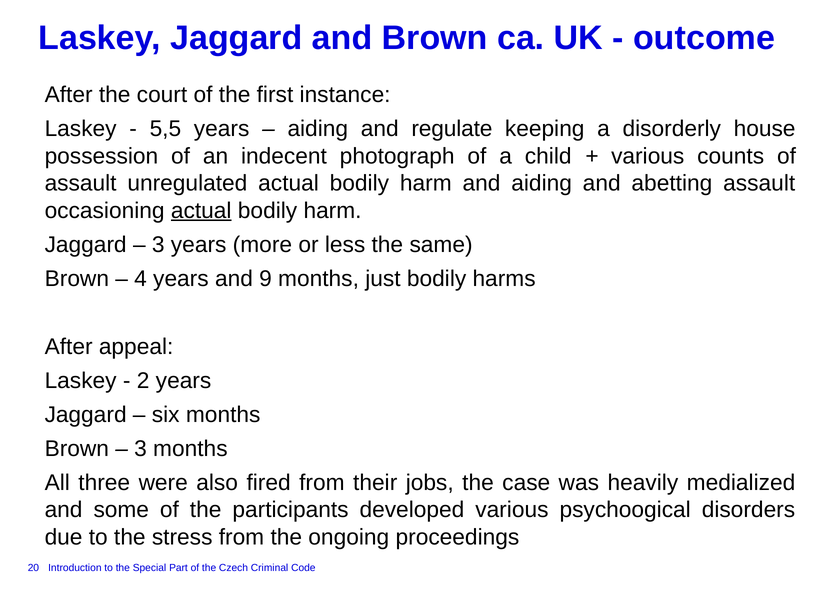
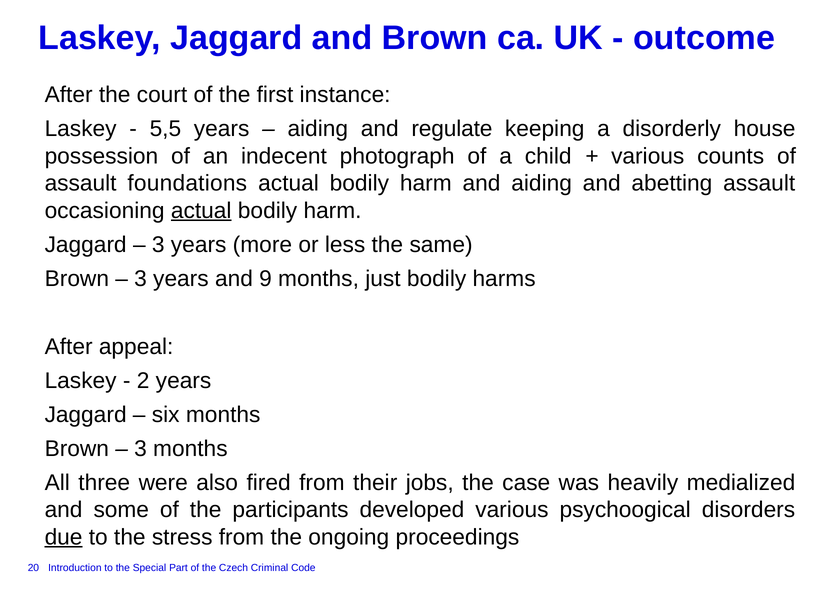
unregulated: unregulated -> foundations
4 at (141, 279): 4 -> 3
due underline: none -> present
